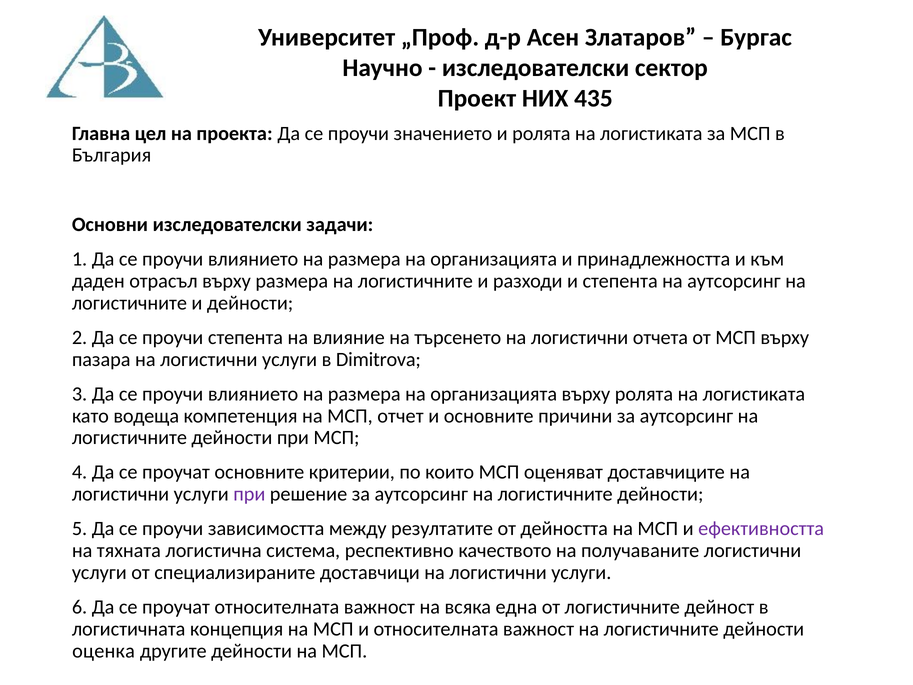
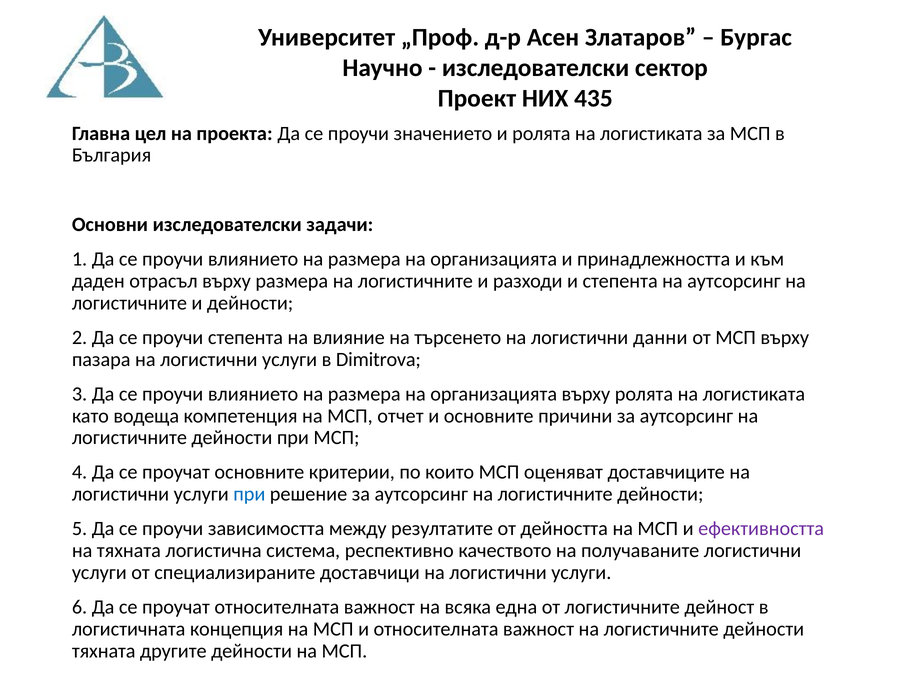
отчета: отчета -> данни
при at (249, 494) colour: purple -> blue
оценка at (104, 651): оценка -> тяхната
